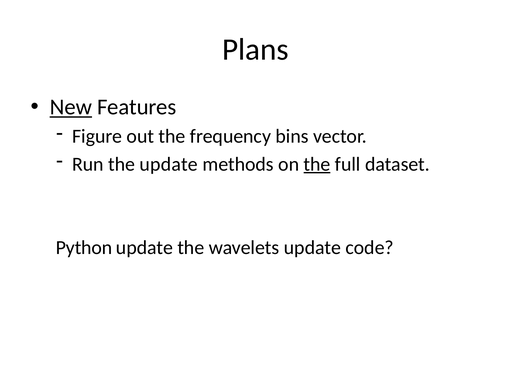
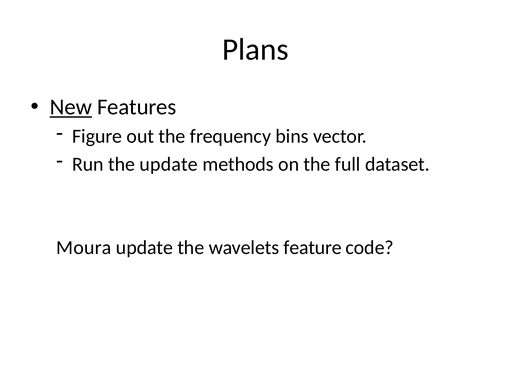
the at (317, 164) underline: present -> none
Python: Python -> Moura
wavelets update: update -> feature
